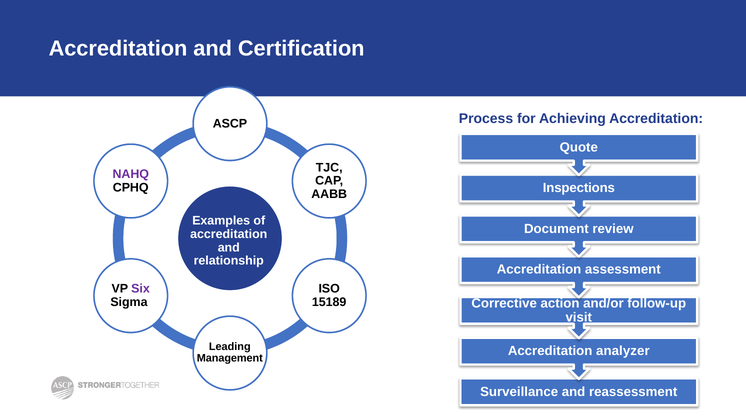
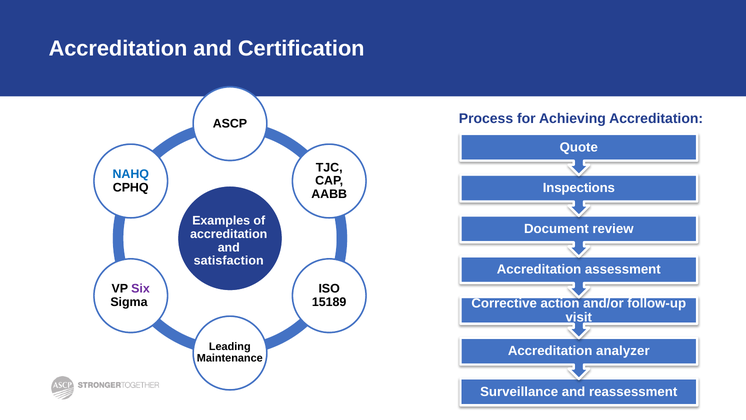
NAHQ colour: purple -> blue
relationship: relationship -> satisfaction
Management: Management -> Maintenance
